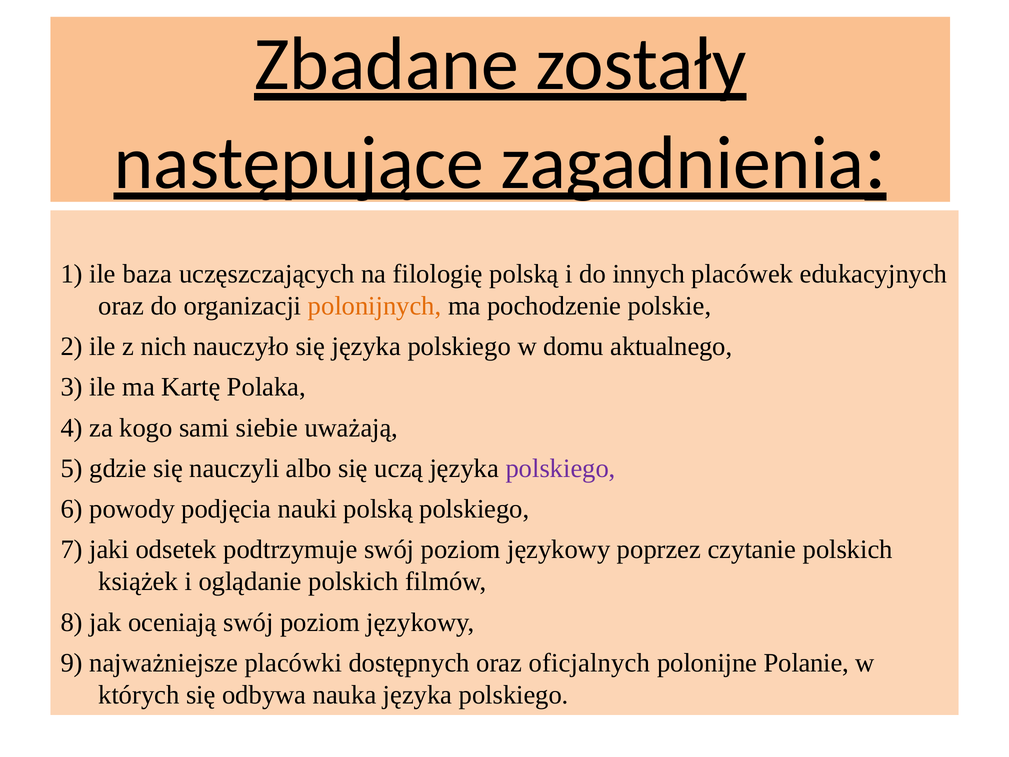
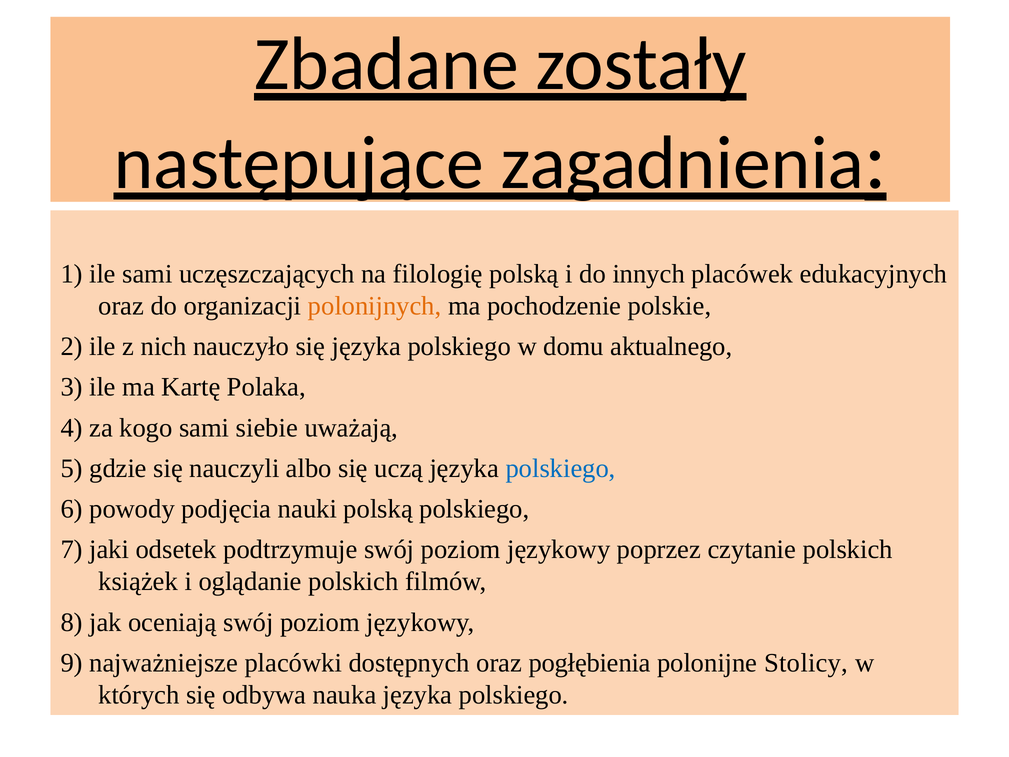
ile baza: baza -> sami
polskiego at (561, 468) colour: purple -> blue
oficjalnych: oficjalnych -> pogłębienia
Polanie: Polanie -> Stolicy
